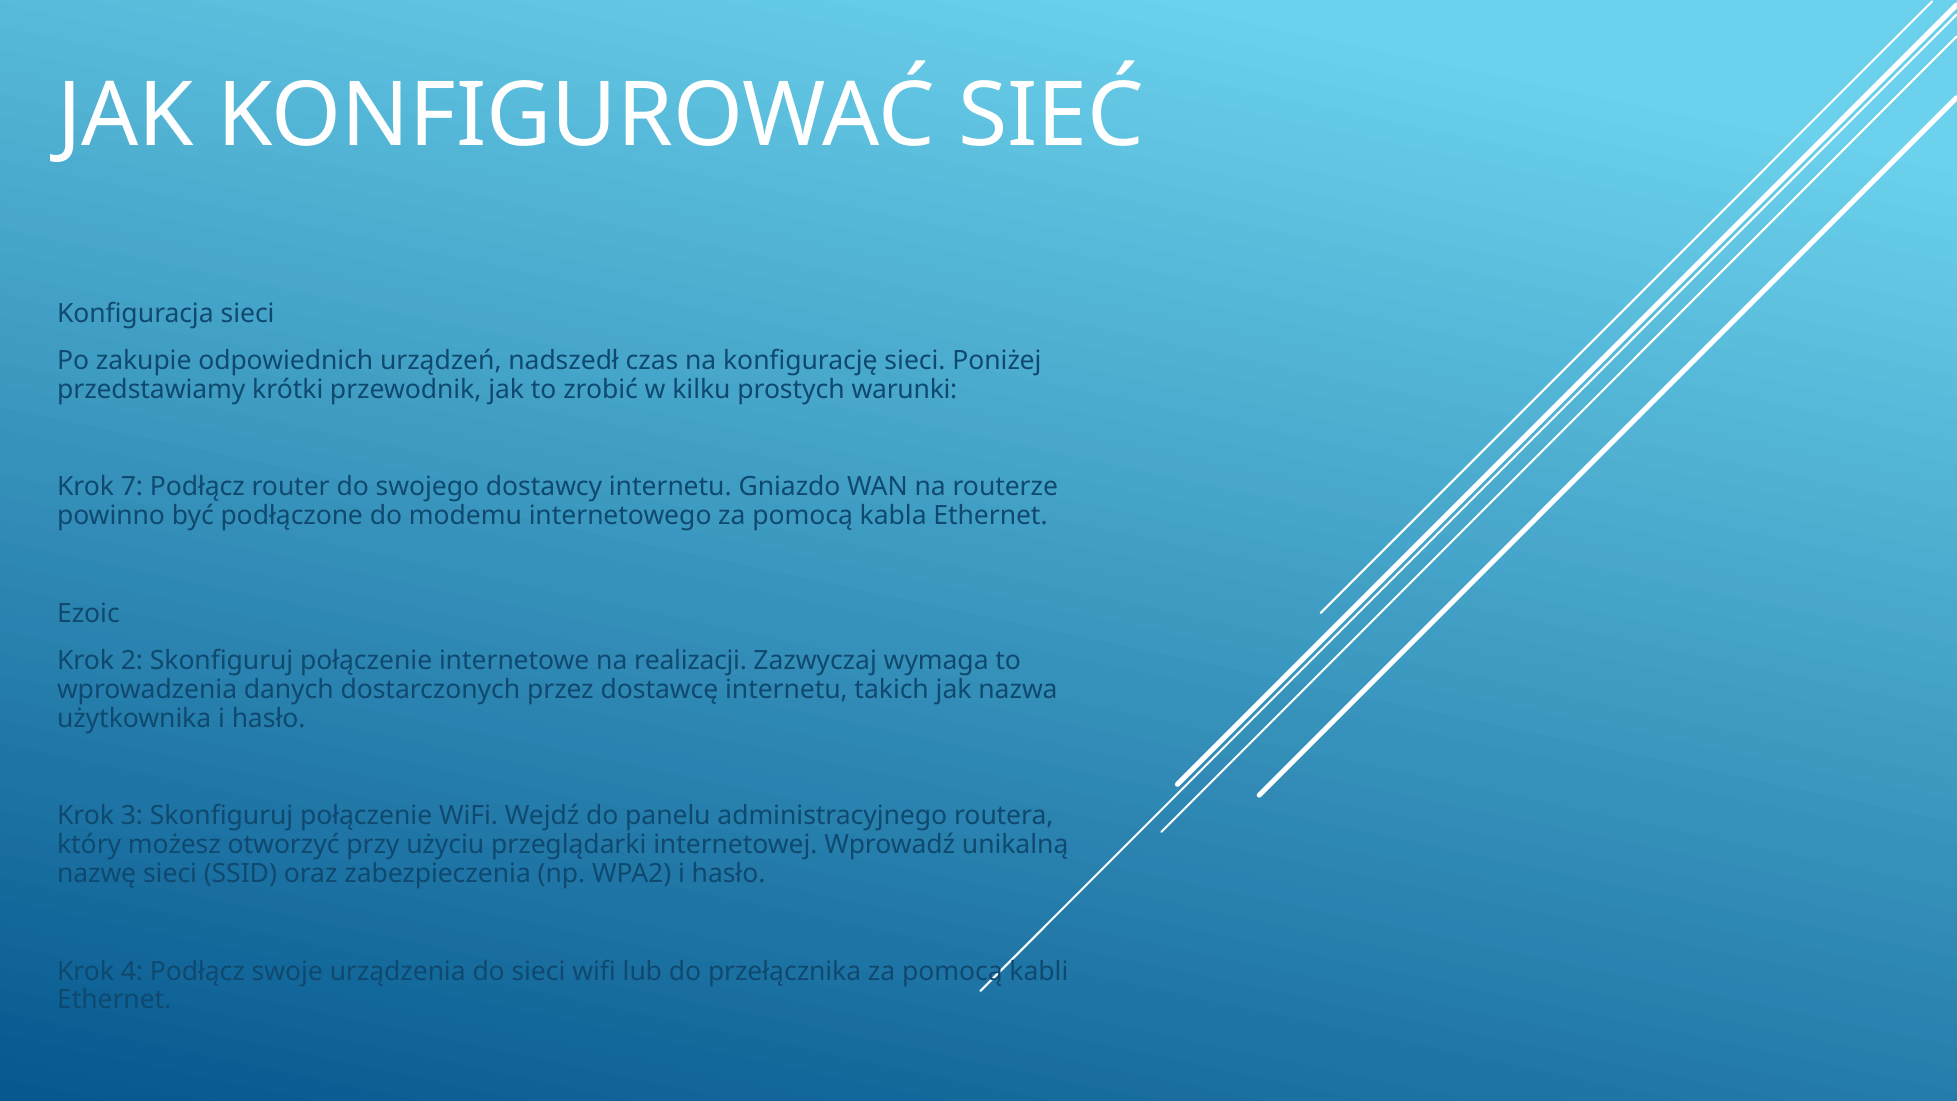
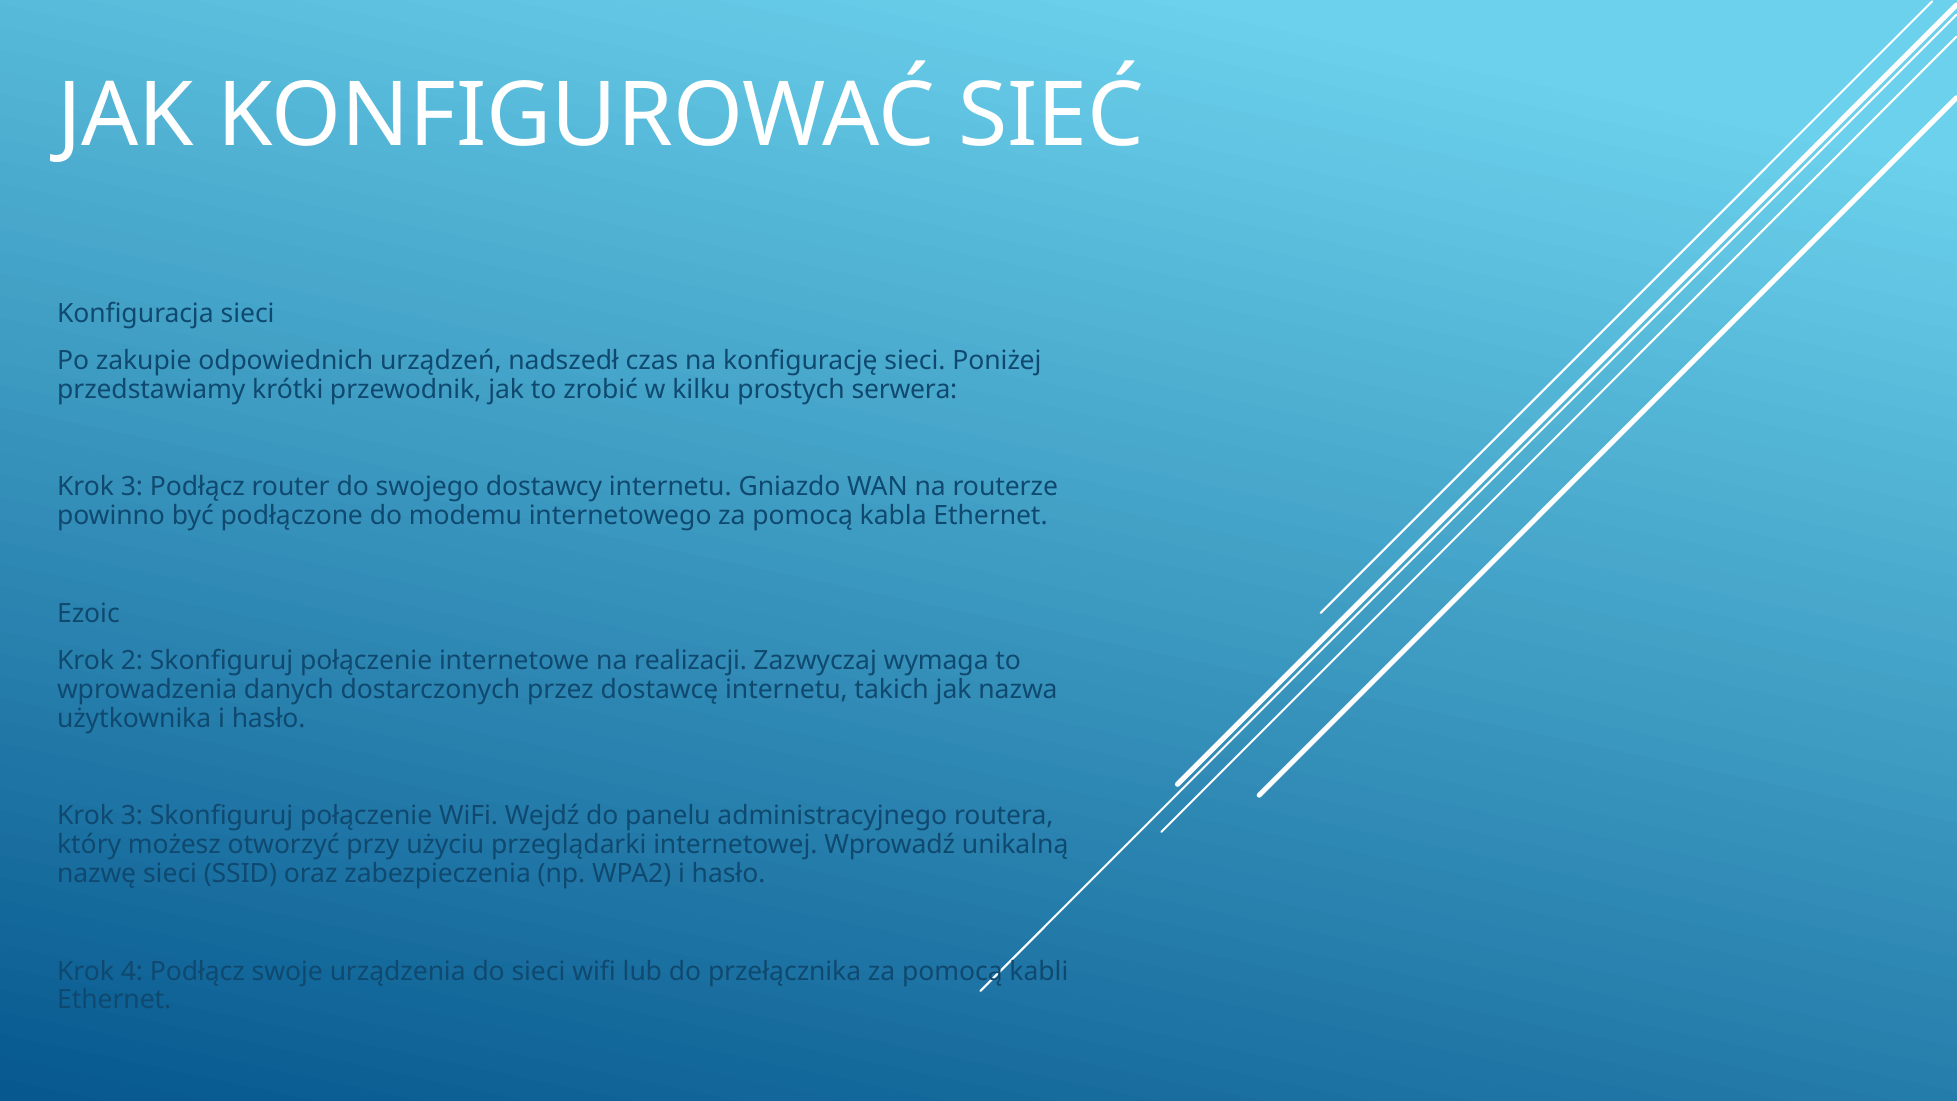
warunki: warunki -> serwera
7 at (132, 487): 7 -> 3
